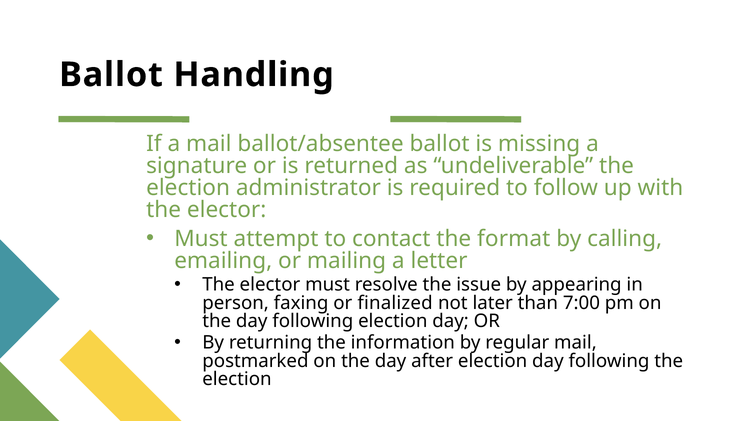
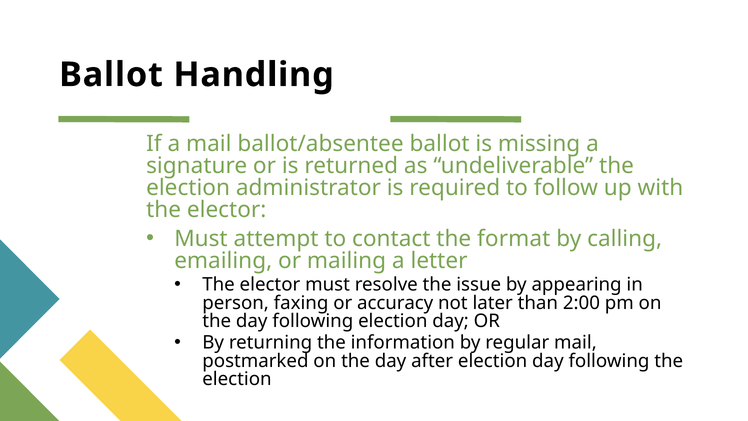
finalized: finalized -> accuracy
7:00: 7:00 -> 2:00
